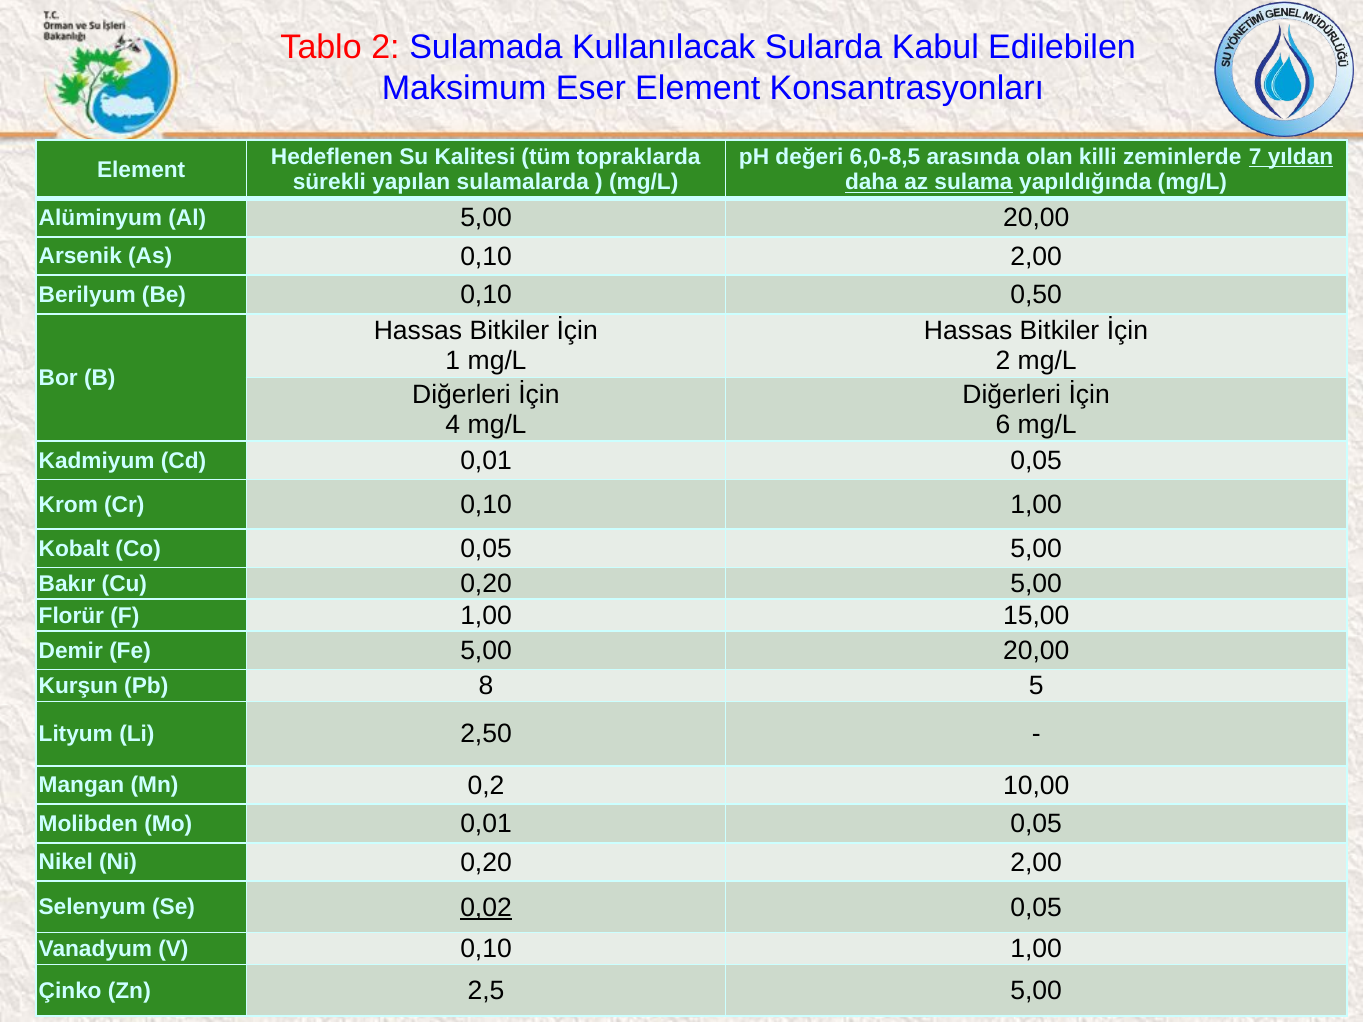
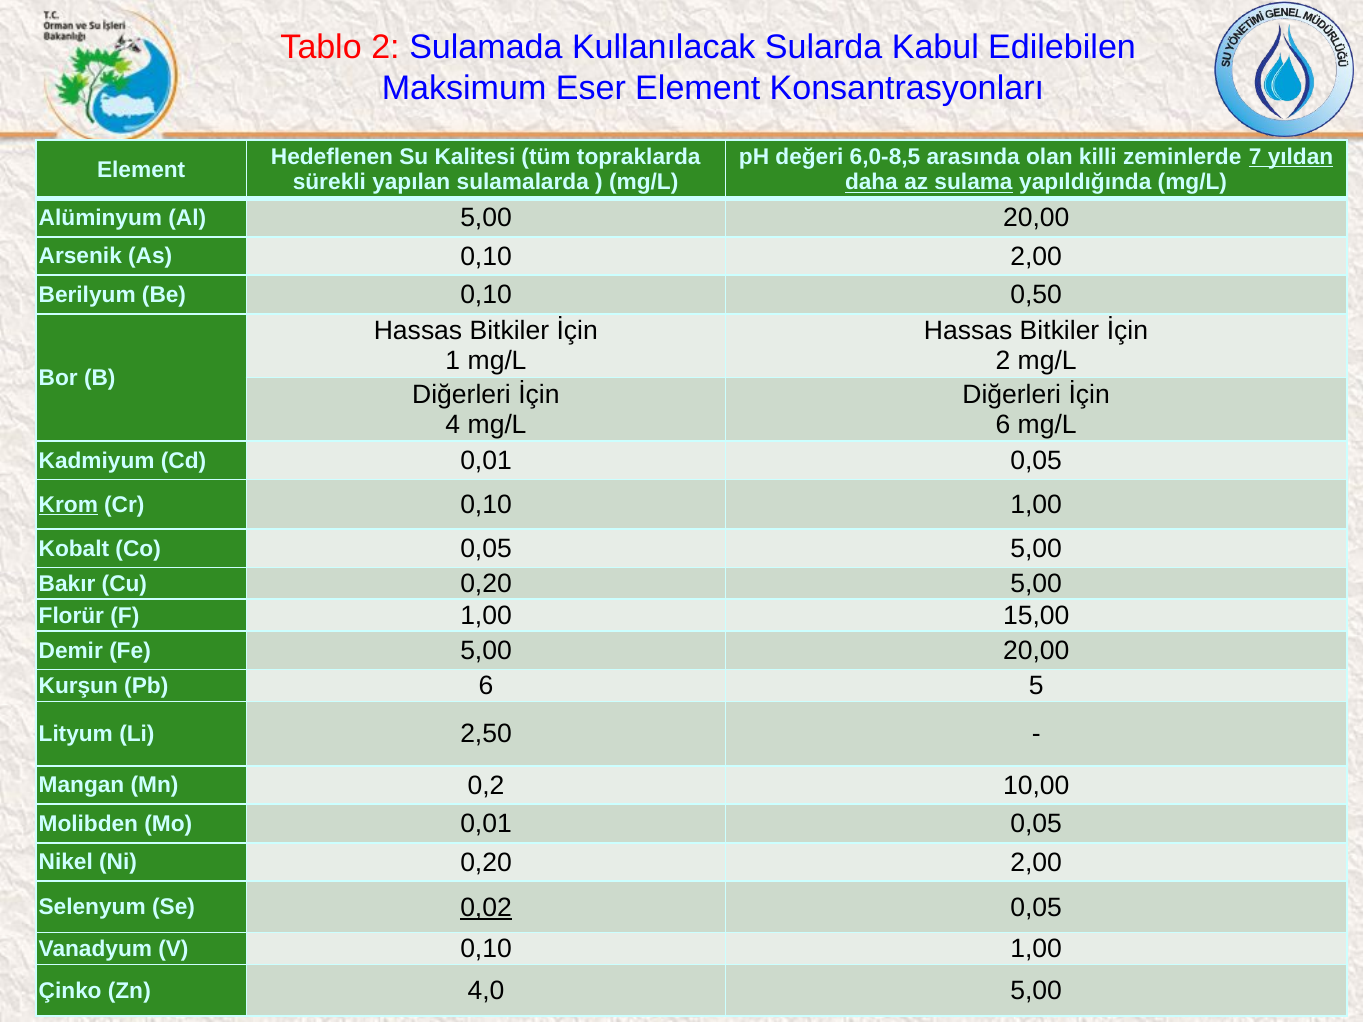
Krom underline: none -> present
Pb 8: 8 -> 6
2,5: 2,5 -> 4,0
